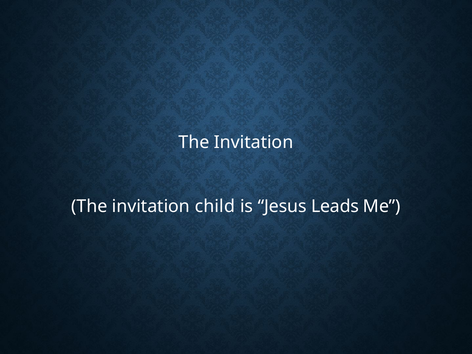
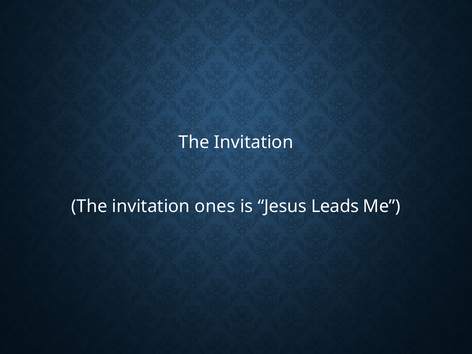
child: child -> ones
